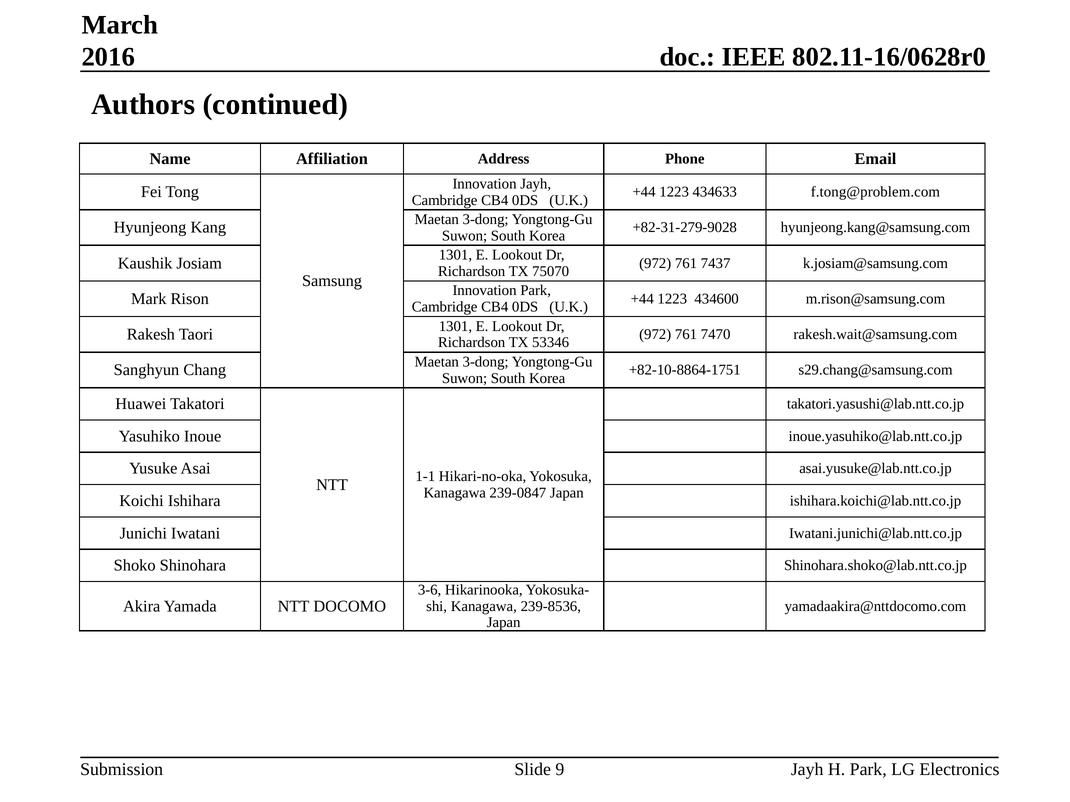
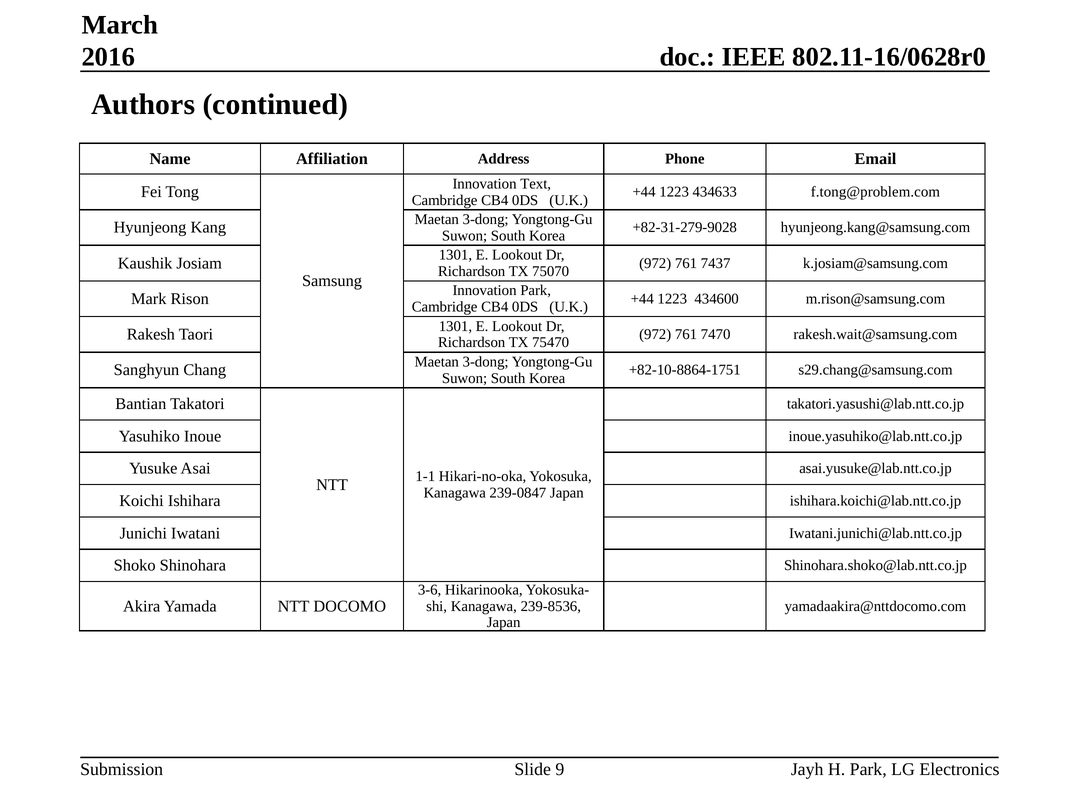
Innovation Jayh: Jayh -> Text
53346: 53346 -> 75470
Huawei: Huawei -> Bantian
